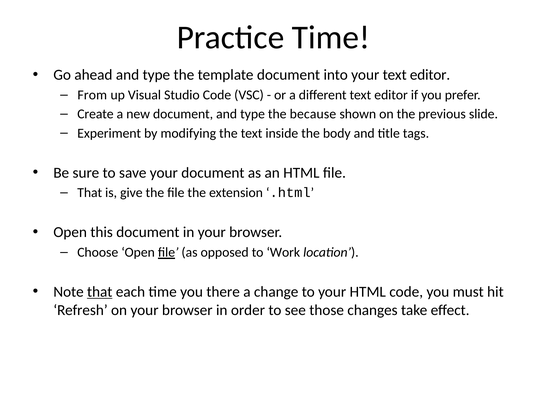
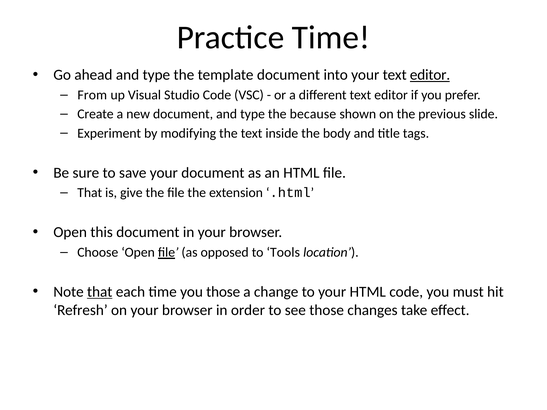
editor at (430, 75) underline: none -> present
Work: Work -> Tools
you there: there -> those
